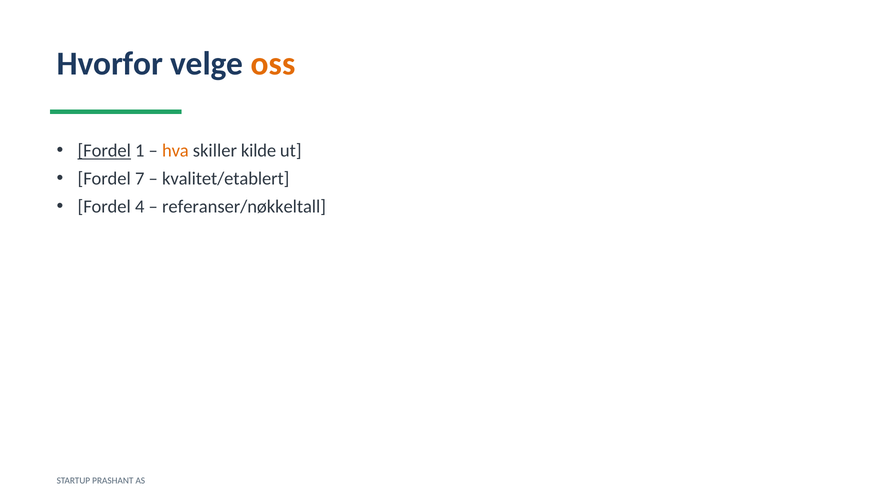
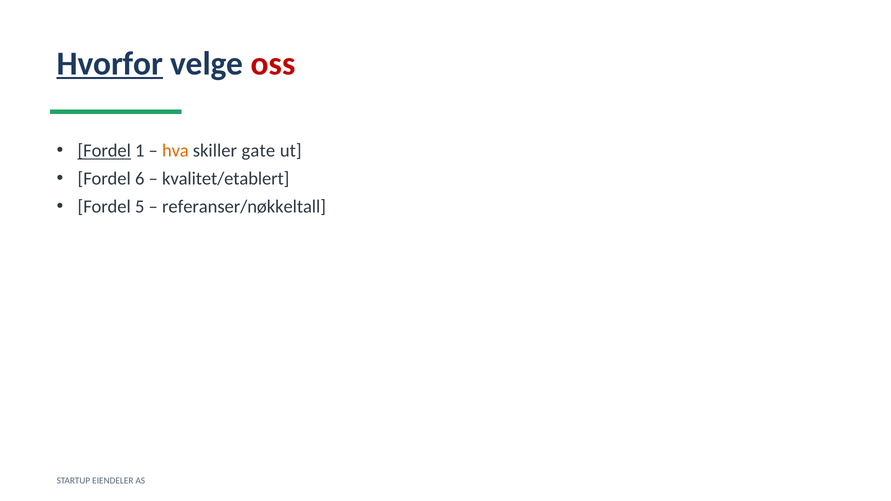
Hvorfor underline: none -> present
oss colour: orange -> red
kilde: kilde -> gate
7: 7 -> 6
4: 4 -> 5
PRASHANT: PRASHANT -> EIENDELER
